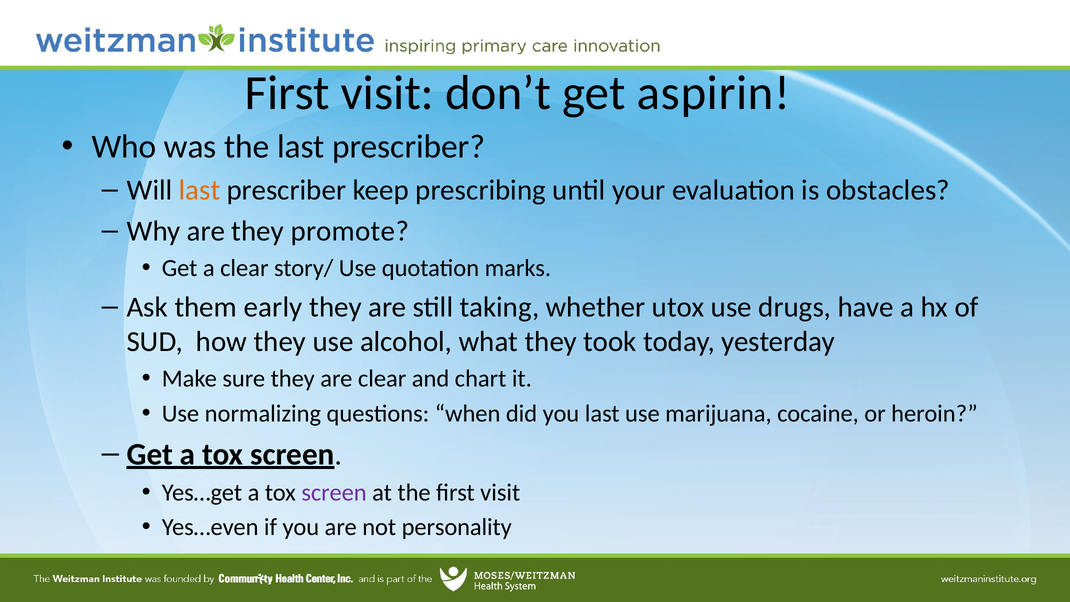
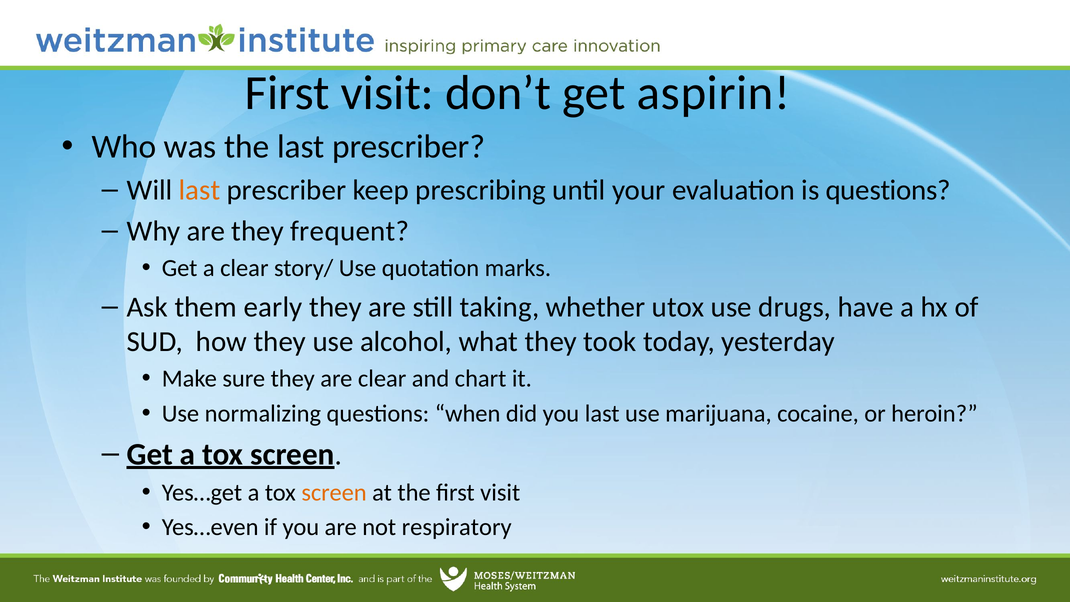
is obstacles: obstacles -> questions
promote: promote -> frequent
screen at (334, 492) colour: purple -> orange
personality: personality -> respiratory
